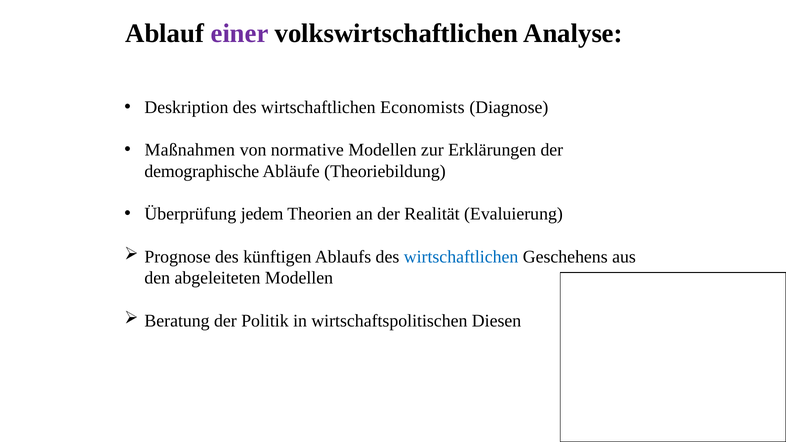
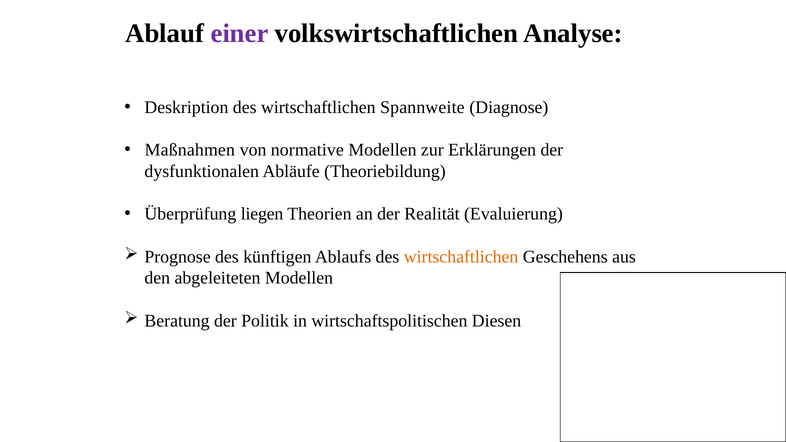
Economists: Economists -> Spannweite
demographische: demographische -> dysfunktionalen
jedem: jedem -> liegen
wirtschaftlichen at (461, 257) colour: blue -> orange
